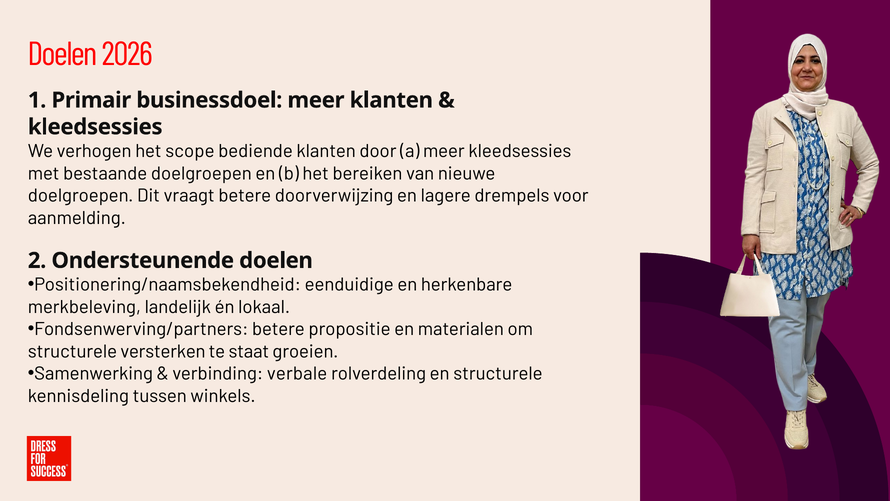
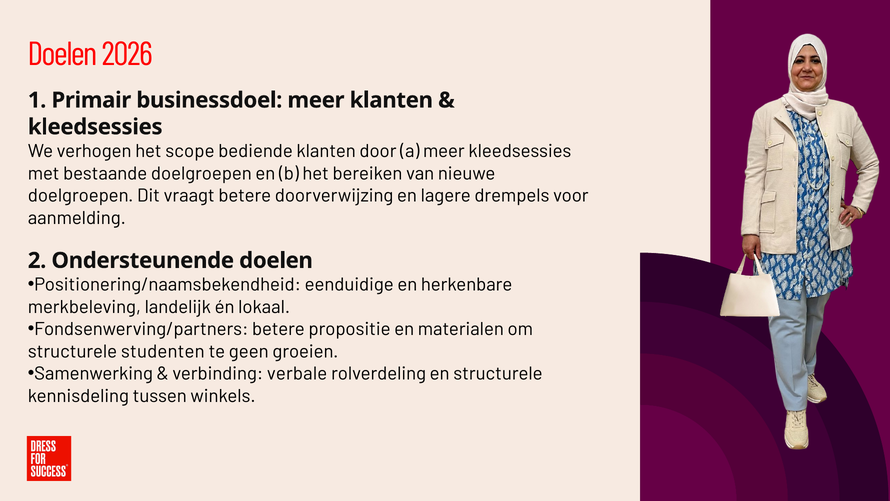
versterken: versterken -> studenten
staat: staat -> geen
